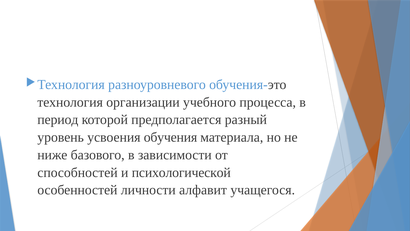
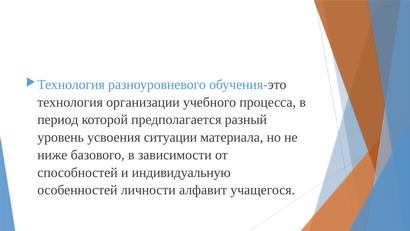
обучения: обучения -> ситуации
психологической: психологической -> индивидуальную
